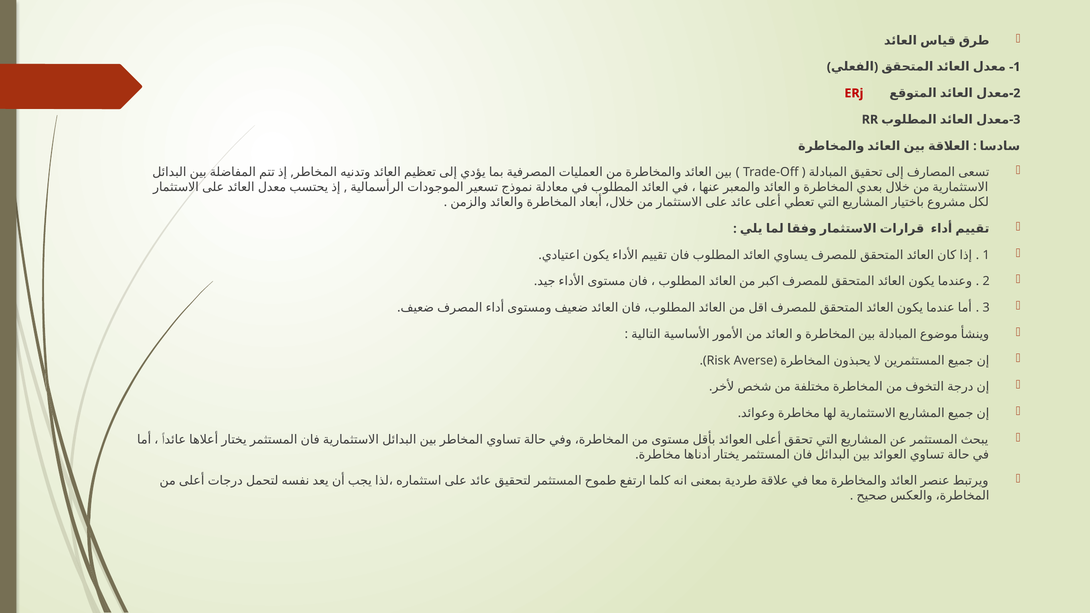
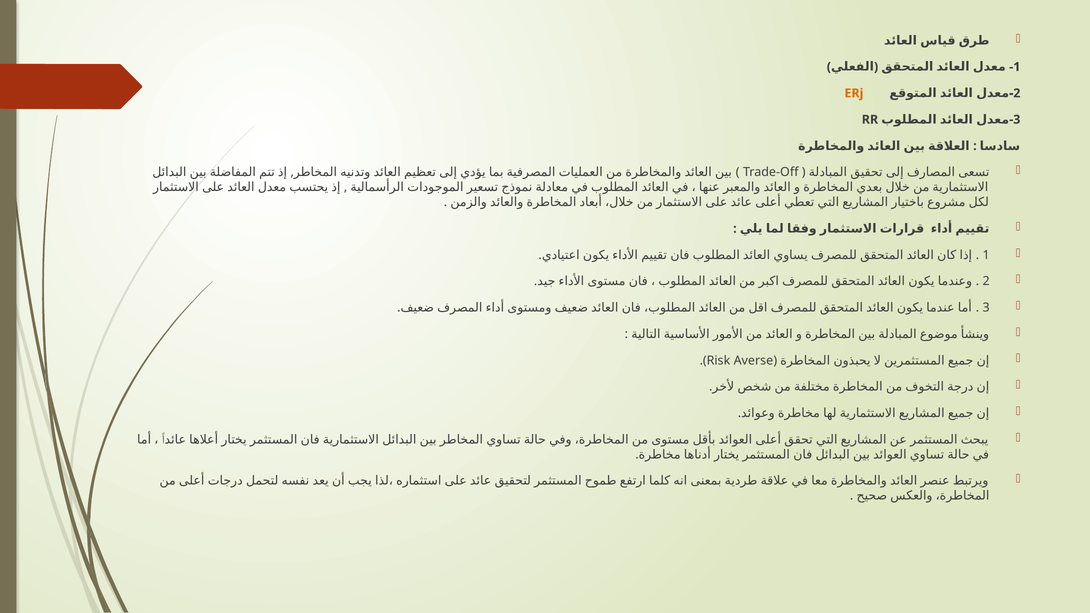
ERj colour: red -> orange
